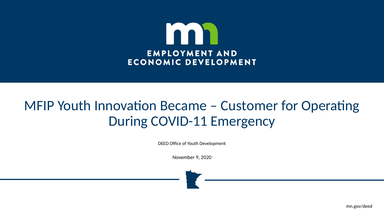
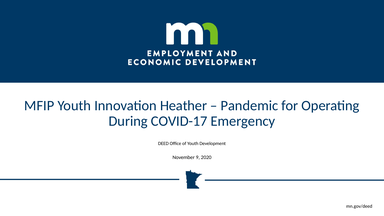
Became: Became -> Heather
Customer: Customer -> Pandemic
COVID-11: COVID-11 -> COVID-17
